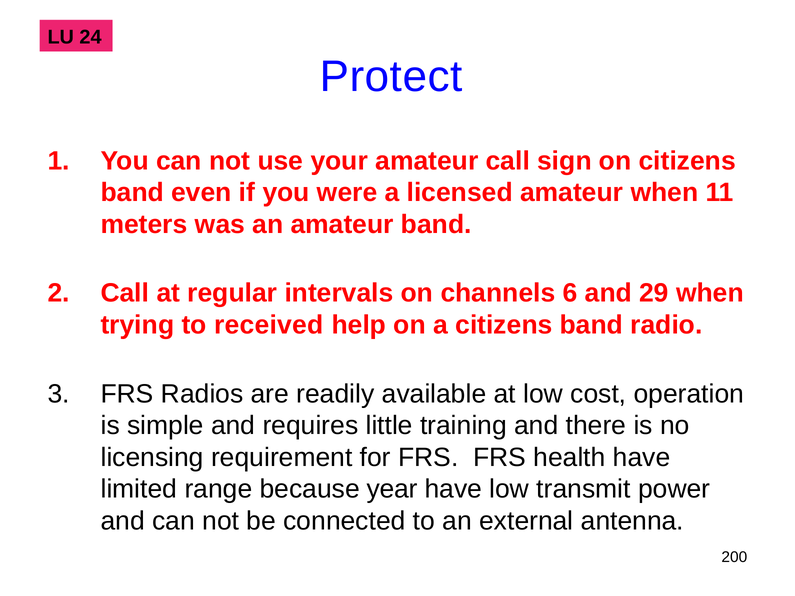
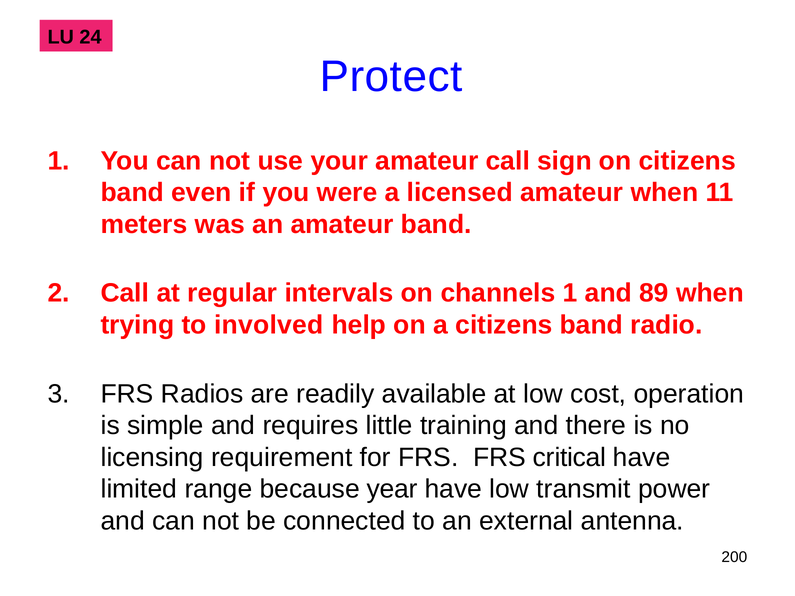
channels 6: 6 -> 1
29: 29 -> 89
received: received -> involved
health: health -> critical
